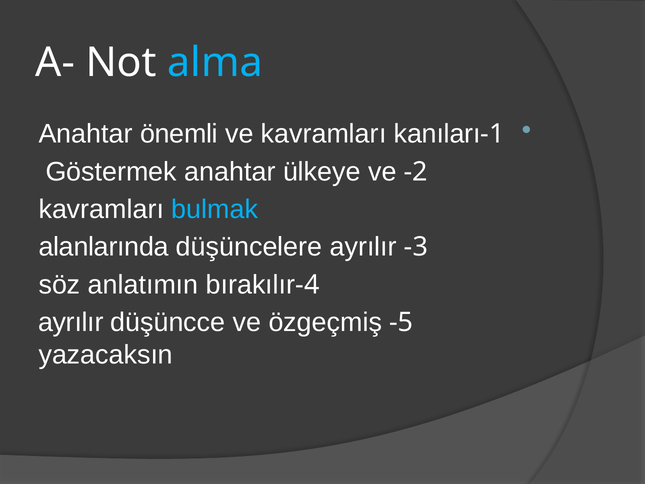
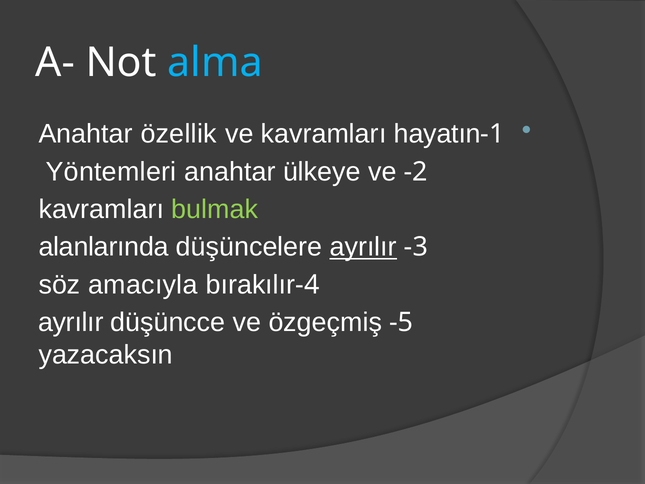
önemli: önemli -> özellik
kanıları: kanıları -> hayatın
Göstermek: Göstermek -> Yöntemleri
bulmak colour: light blue -> light green
ayrılır at (363, 247) underline: none -> present
anlatımın: anlatımın -> amacıyla
